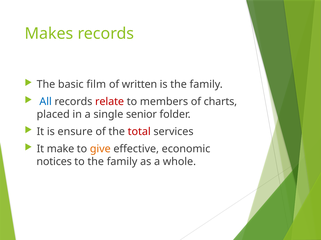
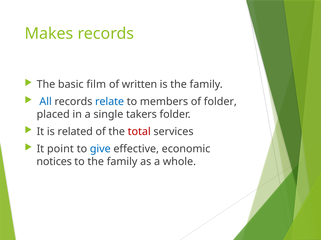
relate colour: red -> blue
of charts: charts -> folder
senior: senior -> takers
ensure: ensure -> related
make: make -> point
give colour: orange -> blue
